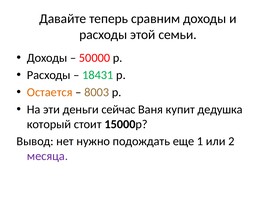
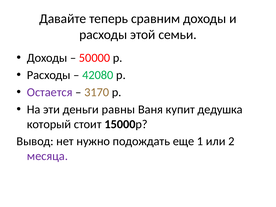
18431: 18431 -> 42080
Остается colour: orange -> purple
8003: 8003 -> 3170
сейчас: сейчас -> равны
